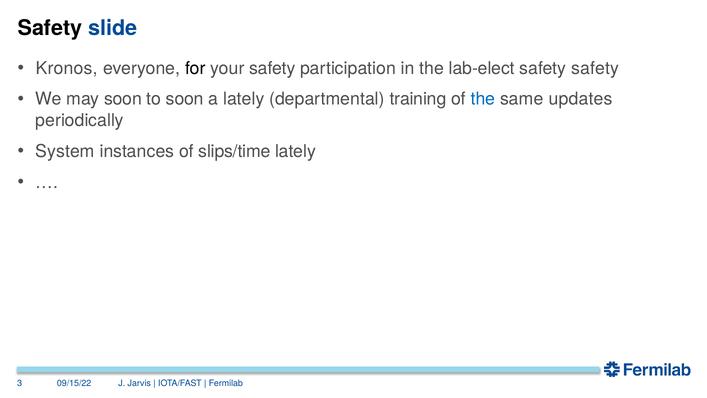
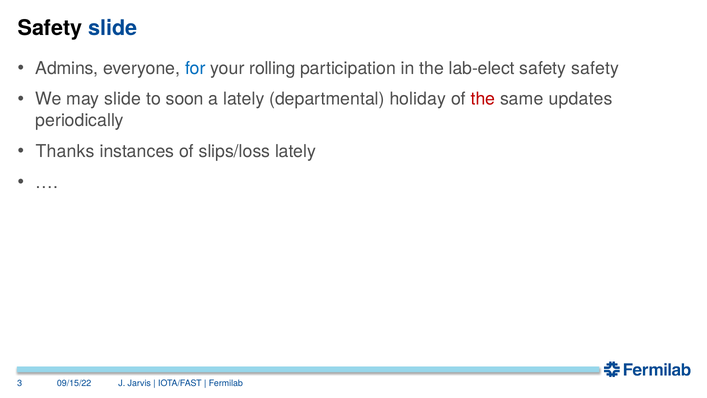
Kronos: Kronos -> Admins
for colour: black -> blue
your safety: safety -> rolling
may soon: soon -> slide
training: training -> holiday
the at (483, 99) colour: blue -> red
System: System -> Thanks
slips/time: slips/time -> slips/loss
